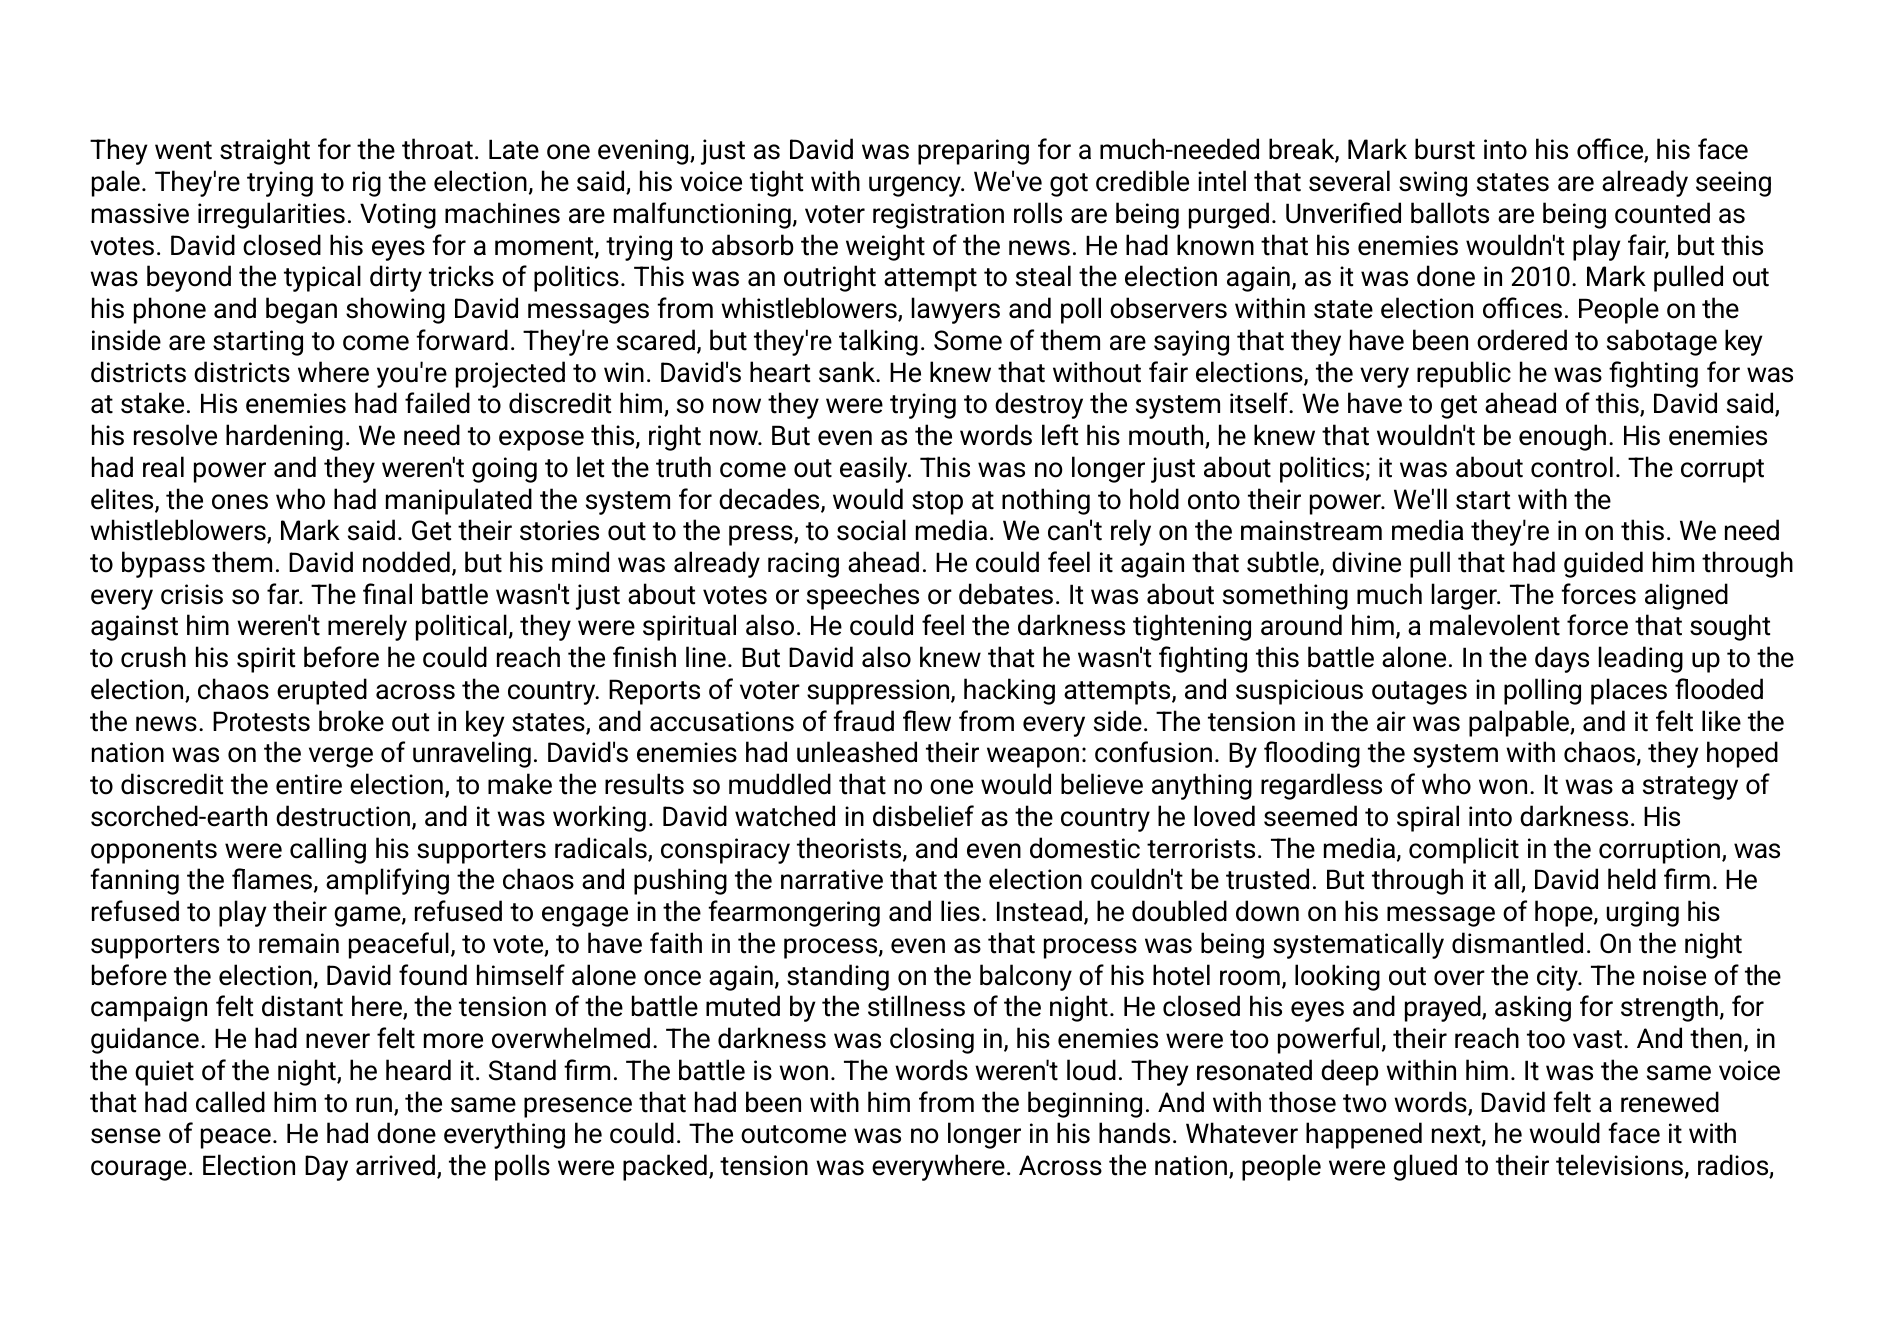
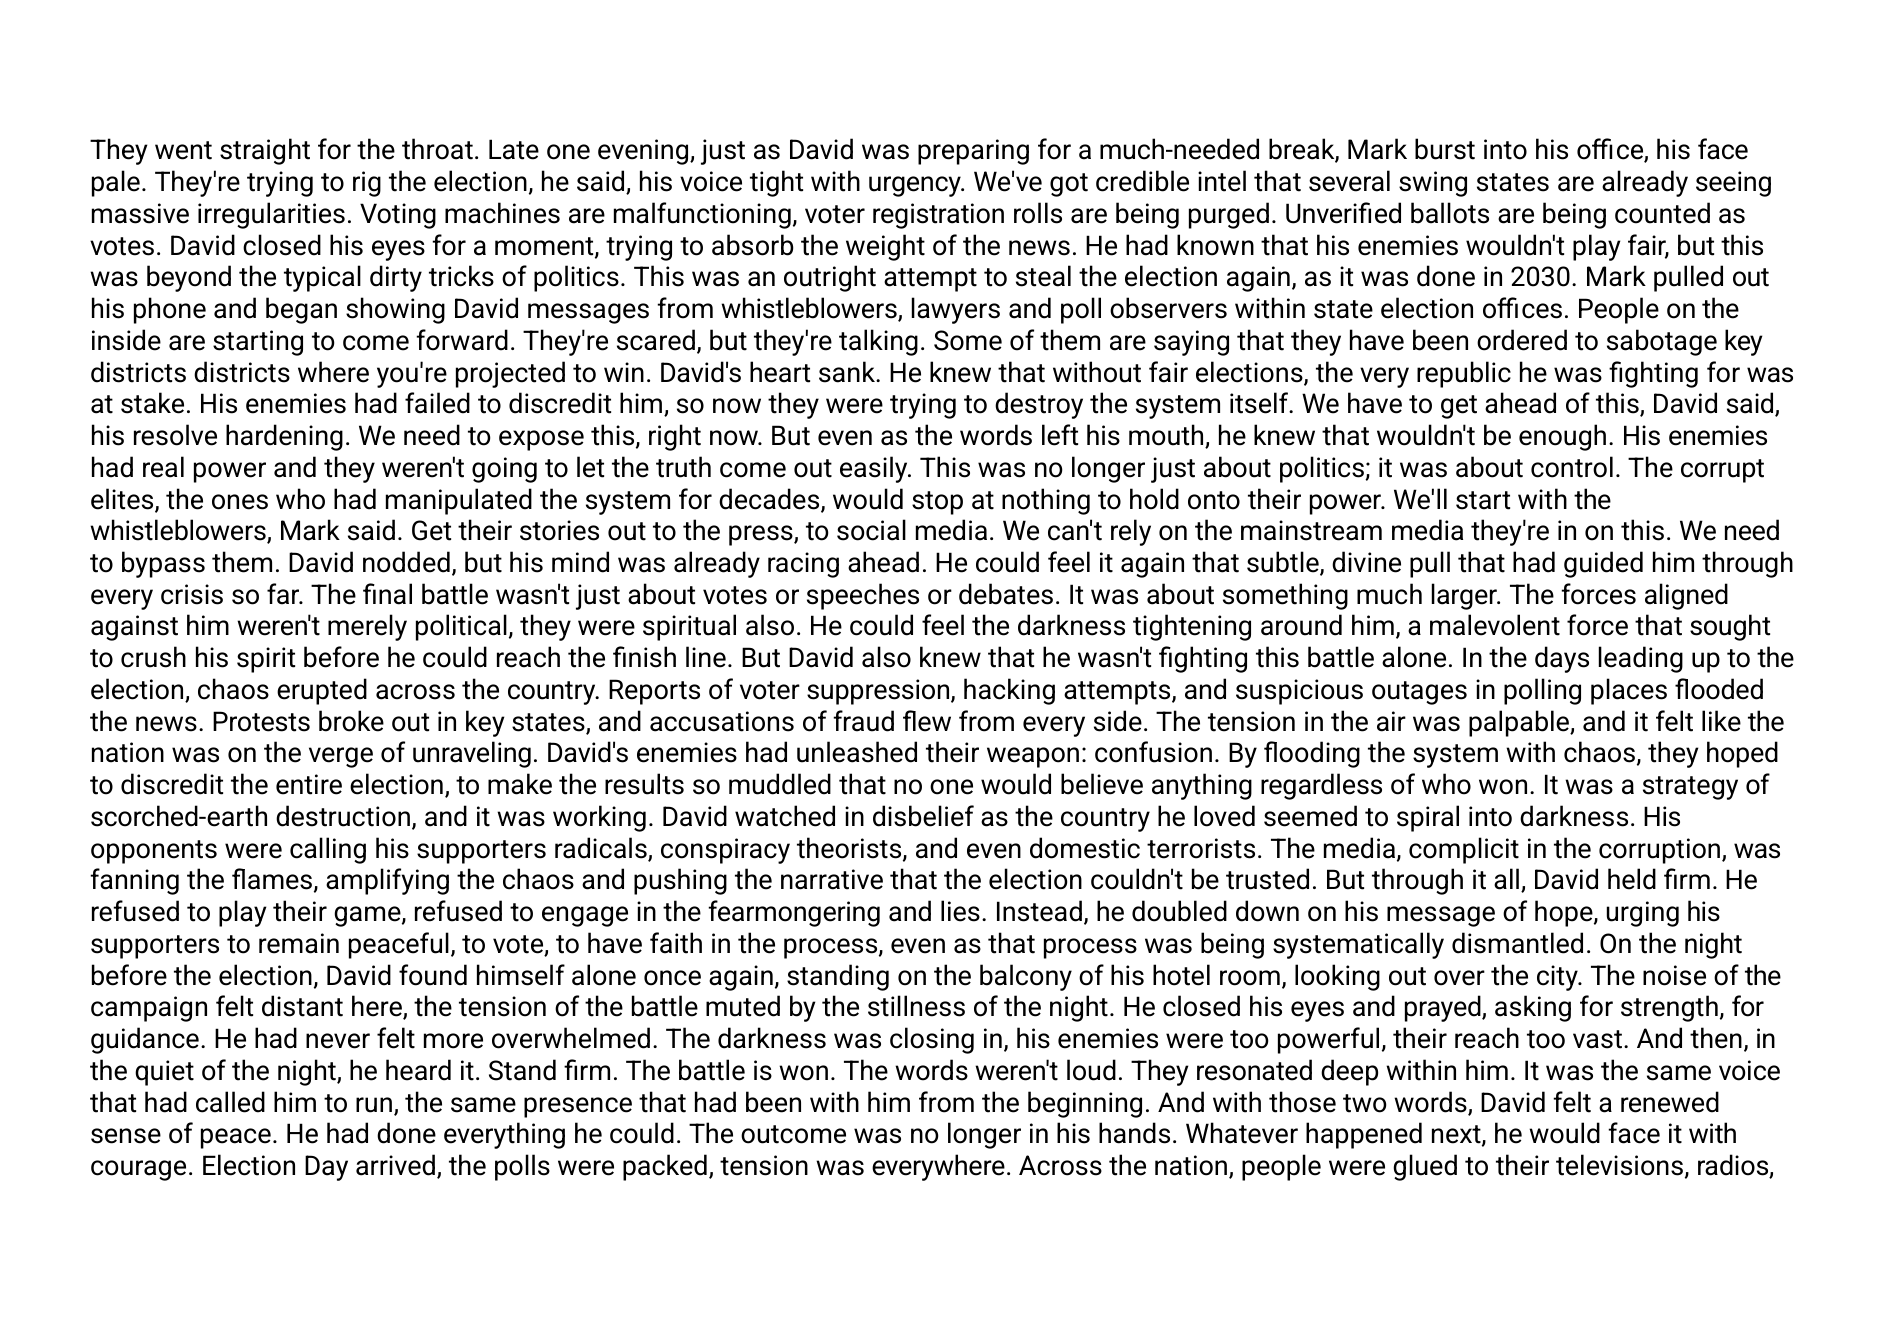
2010: 2010 -> 2030
